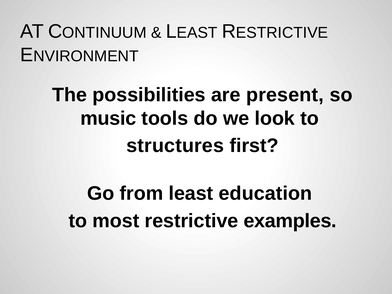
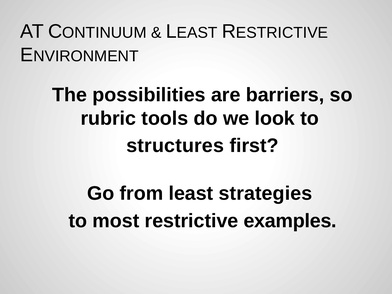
present: present -> barriers
music: music -> rubric
education: education -> strategies
